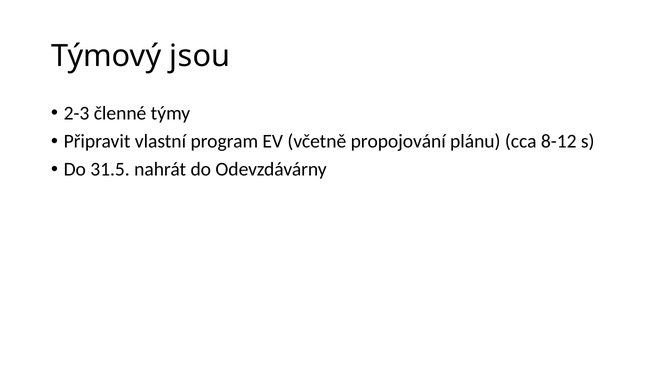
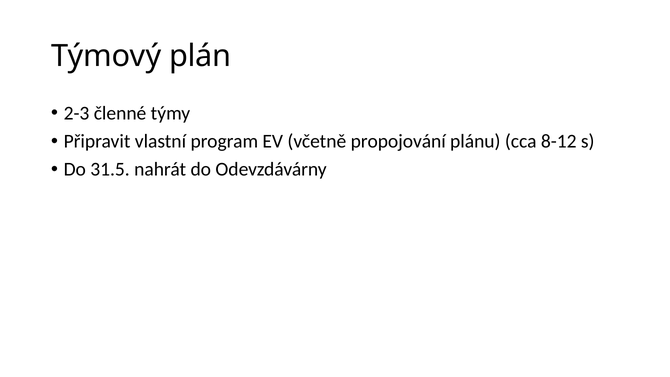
jsou: jsou -> plán
